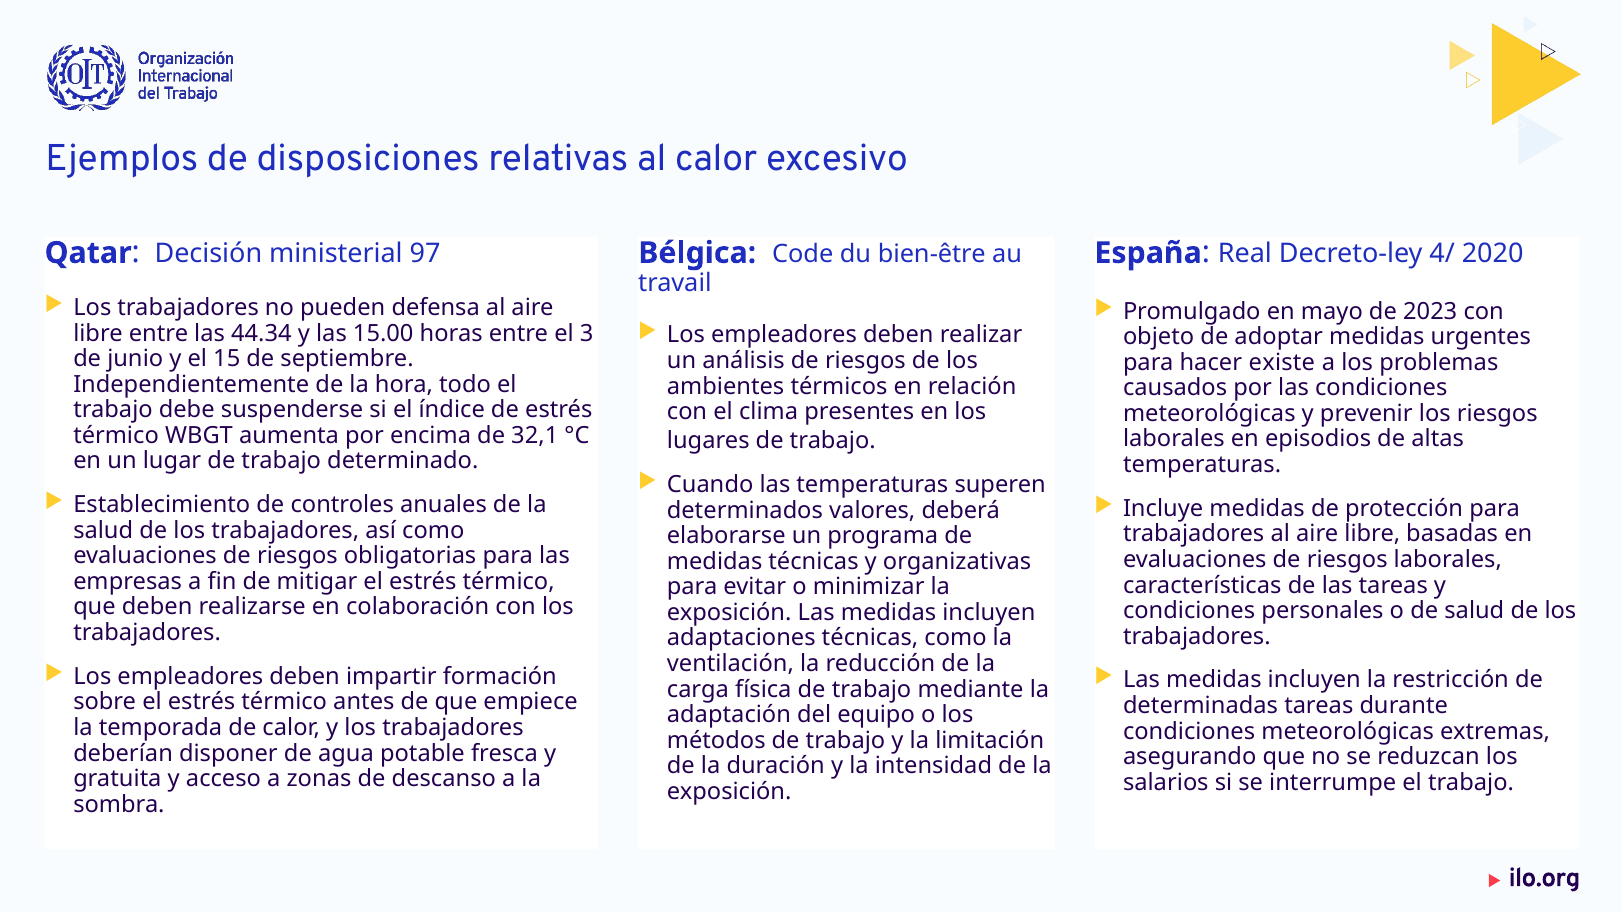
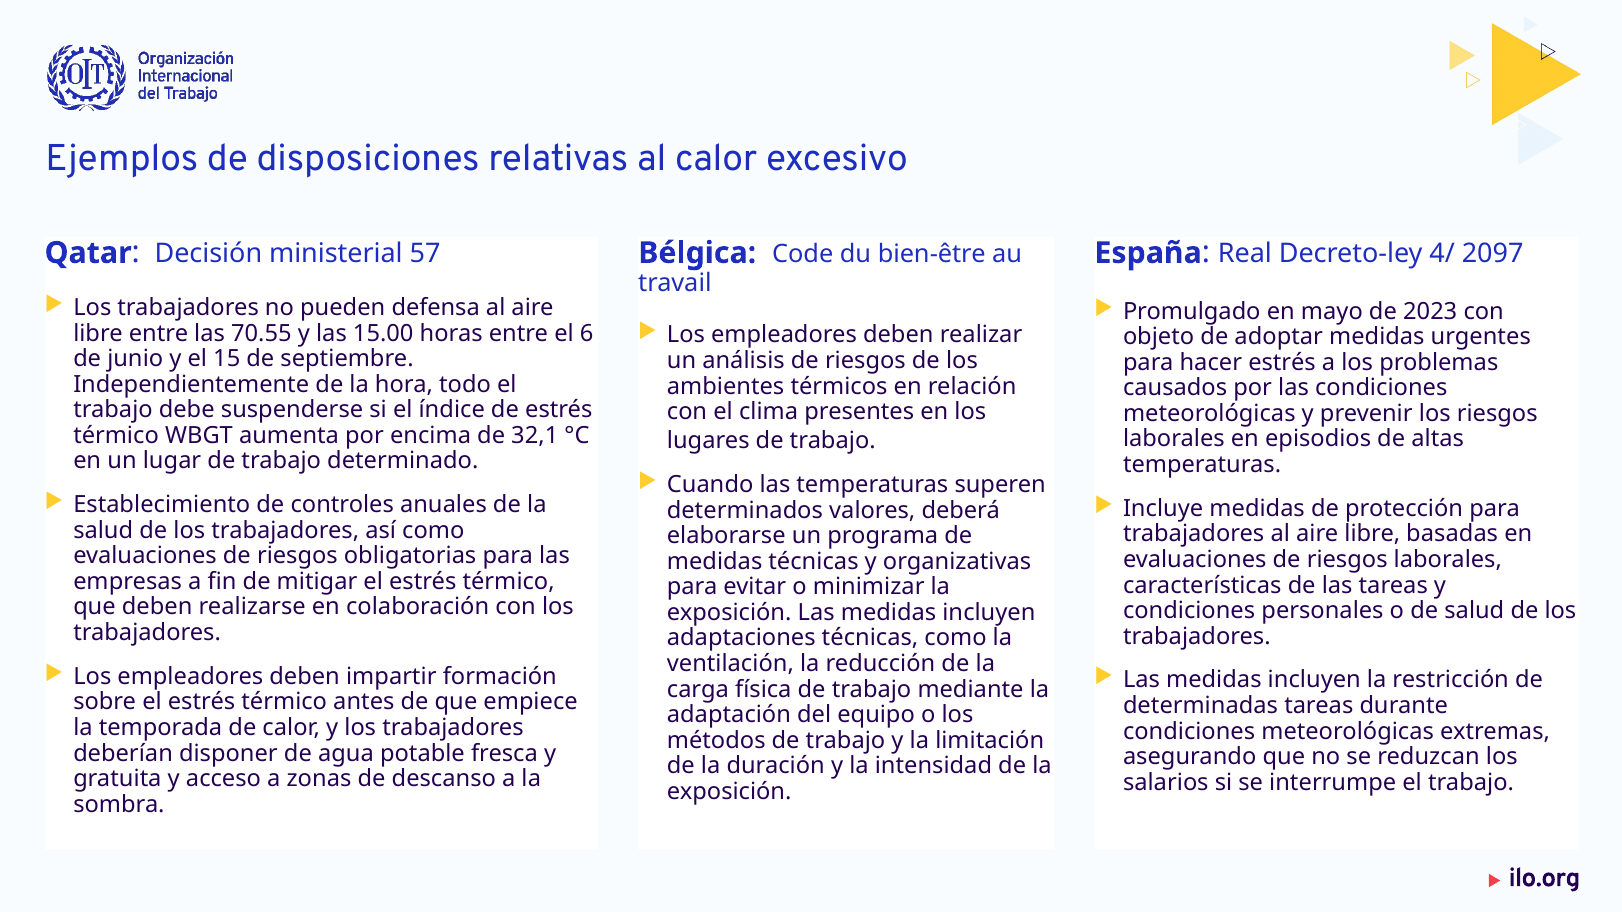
97: 97 -> 57
2020: 2020 -> 2097
44.34: 44.34 -> 70.55
3: 3 -> 6
hacer existe: existe -> estrés
